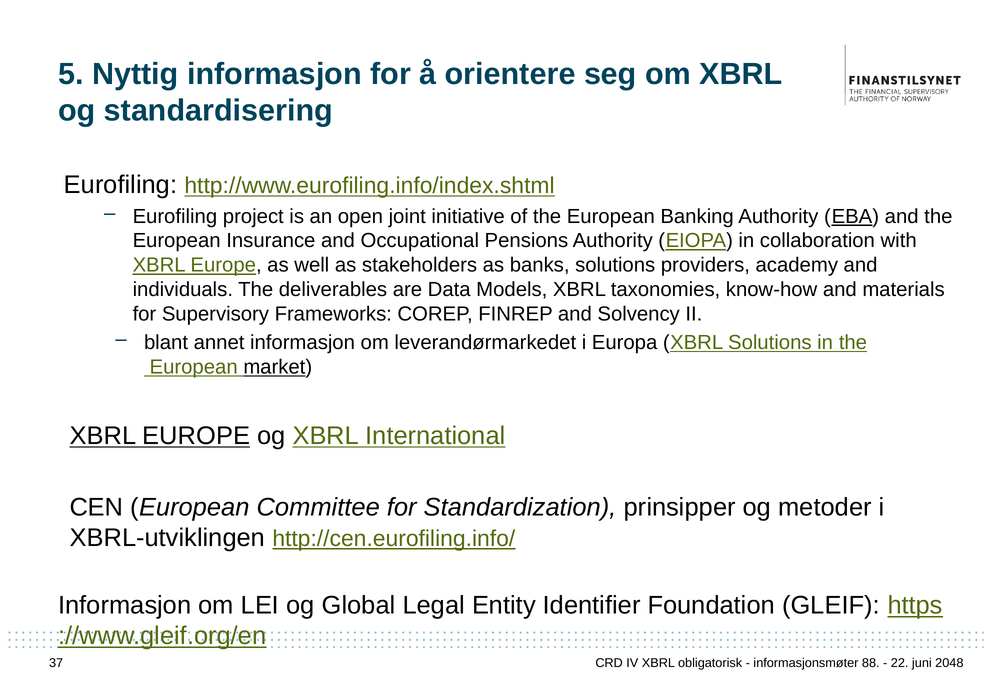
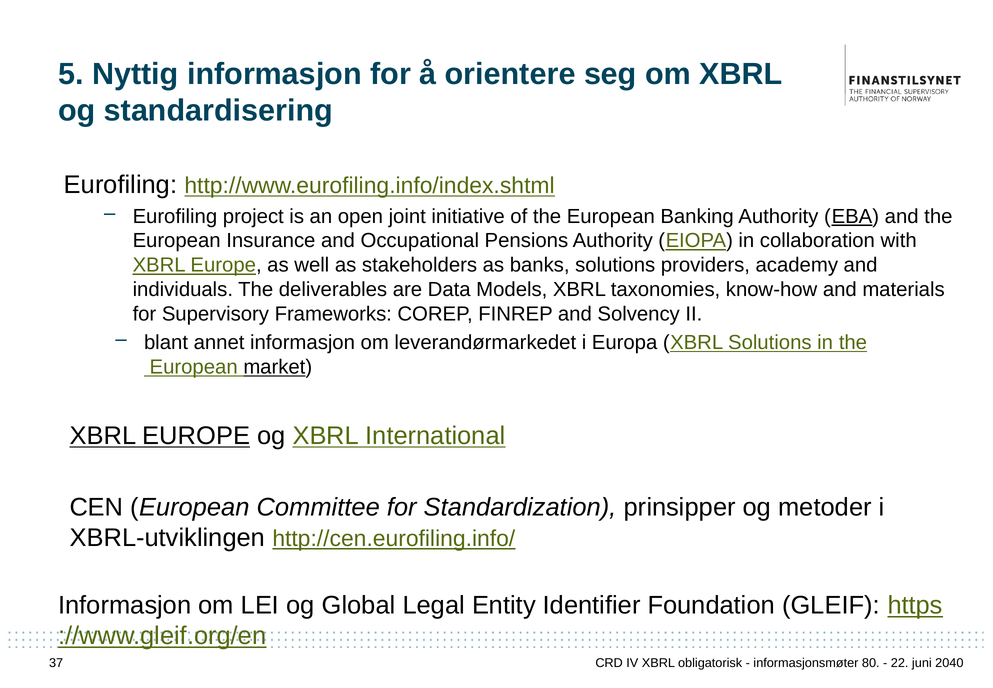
88: 88 -> 80
2048: 2048 -> 2040
